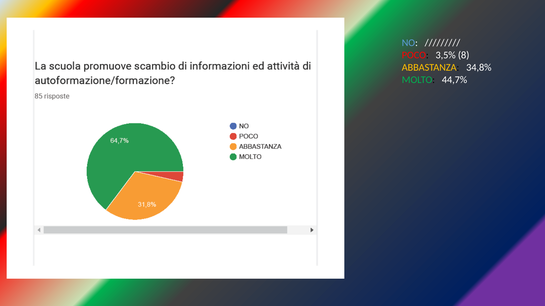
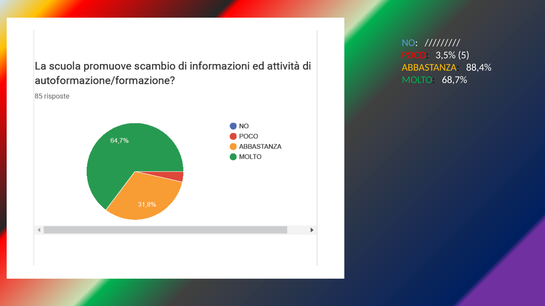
8: 8 -> 5
34,8%: 34,8% -> 88,4%
44,7%: 44,7% -> 68,7%
